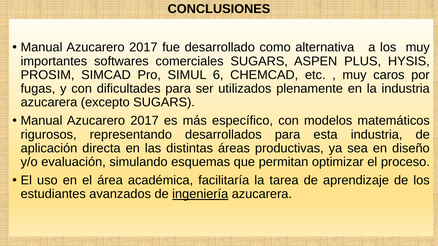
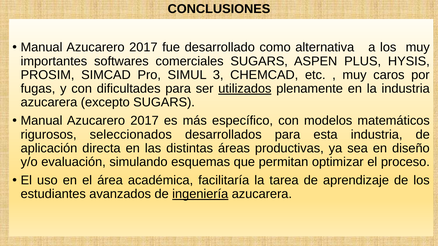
6: 6 -> 3
utilizados underline: none -> present
representando: representando -> seleccionados
